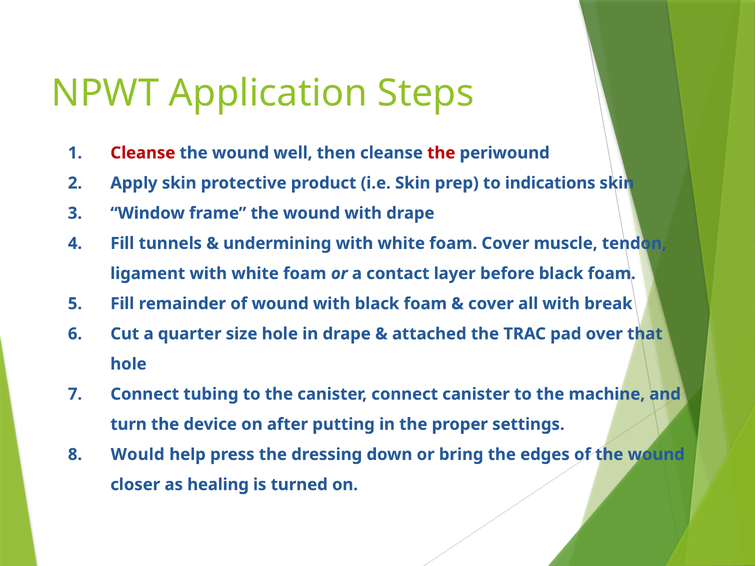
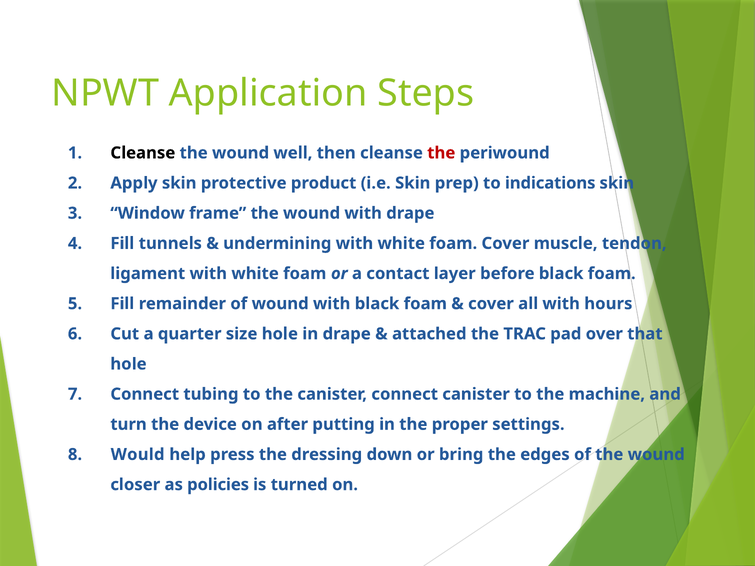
Cleanse at (143, 153) colour: red -> black
break: break -> hours
healing: healing -> policies
